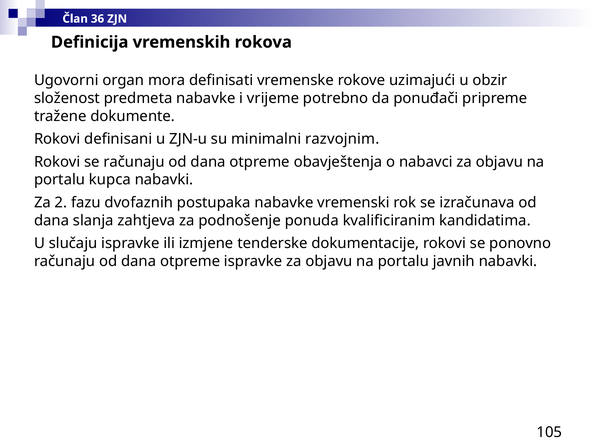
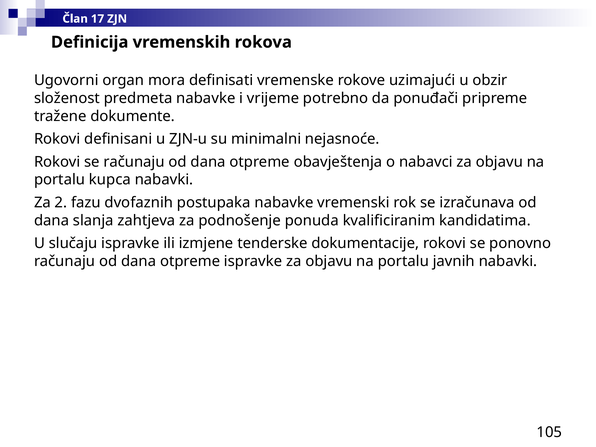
36: 36 -> 17
razvojnim: razvojnim -> nejasnoće
